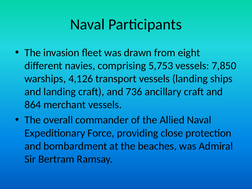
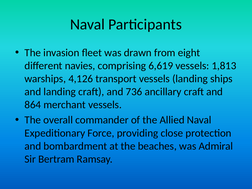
5,753: 5,753 -> 6,619
7,850: 7,850 -> 1,813
